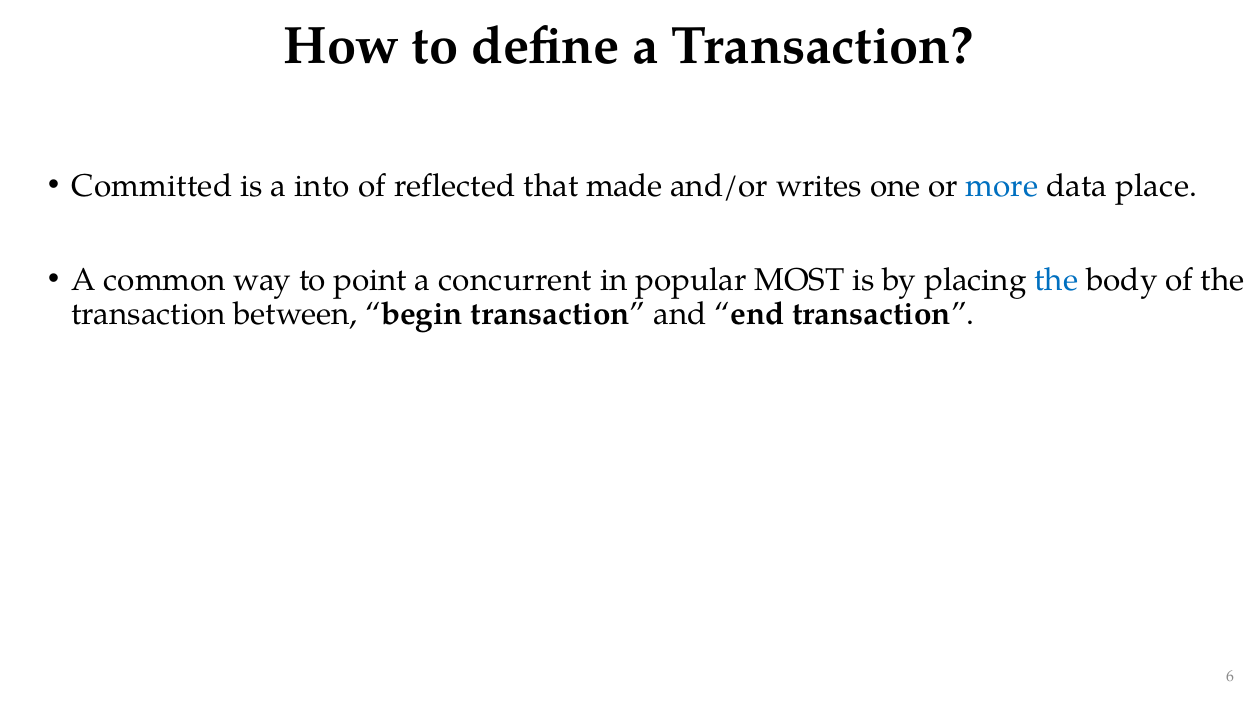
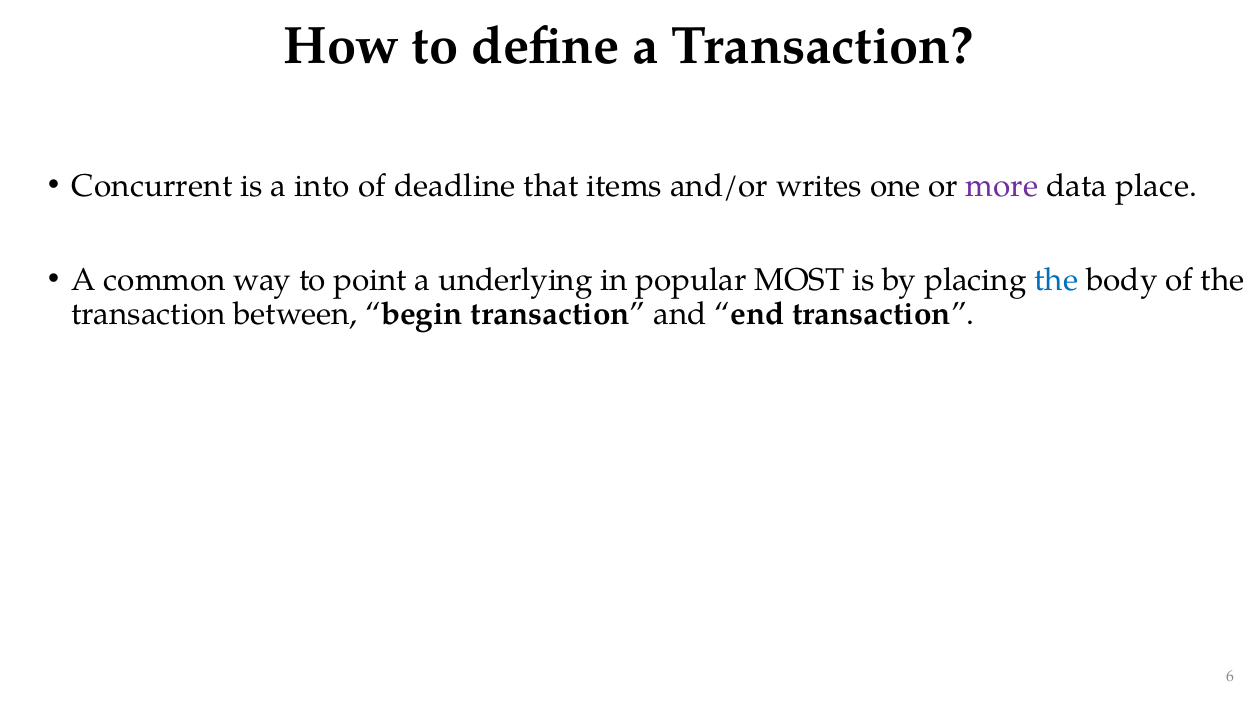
Committed: Committed -> Concurrent
reflected: reflected -> deadline
made: made -> items
more colour: blue -> purple
concurrent: concurrent -> underlying
